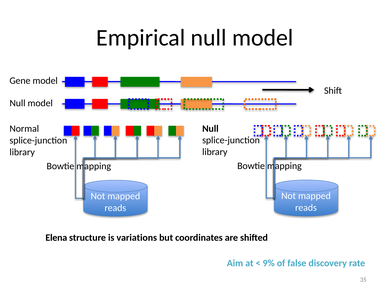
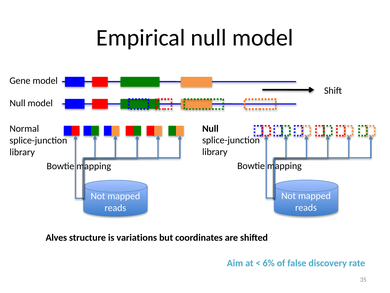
Elena: Elena -> Alves
9%: 9% -> 6%
